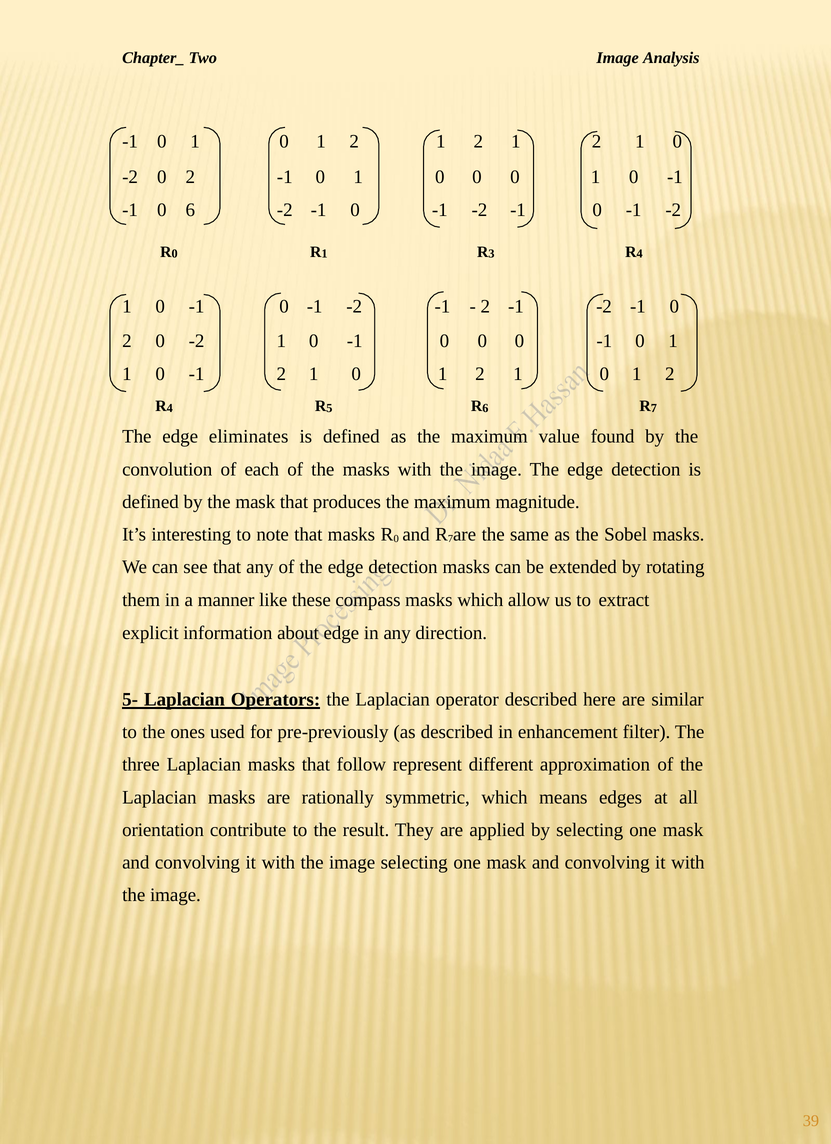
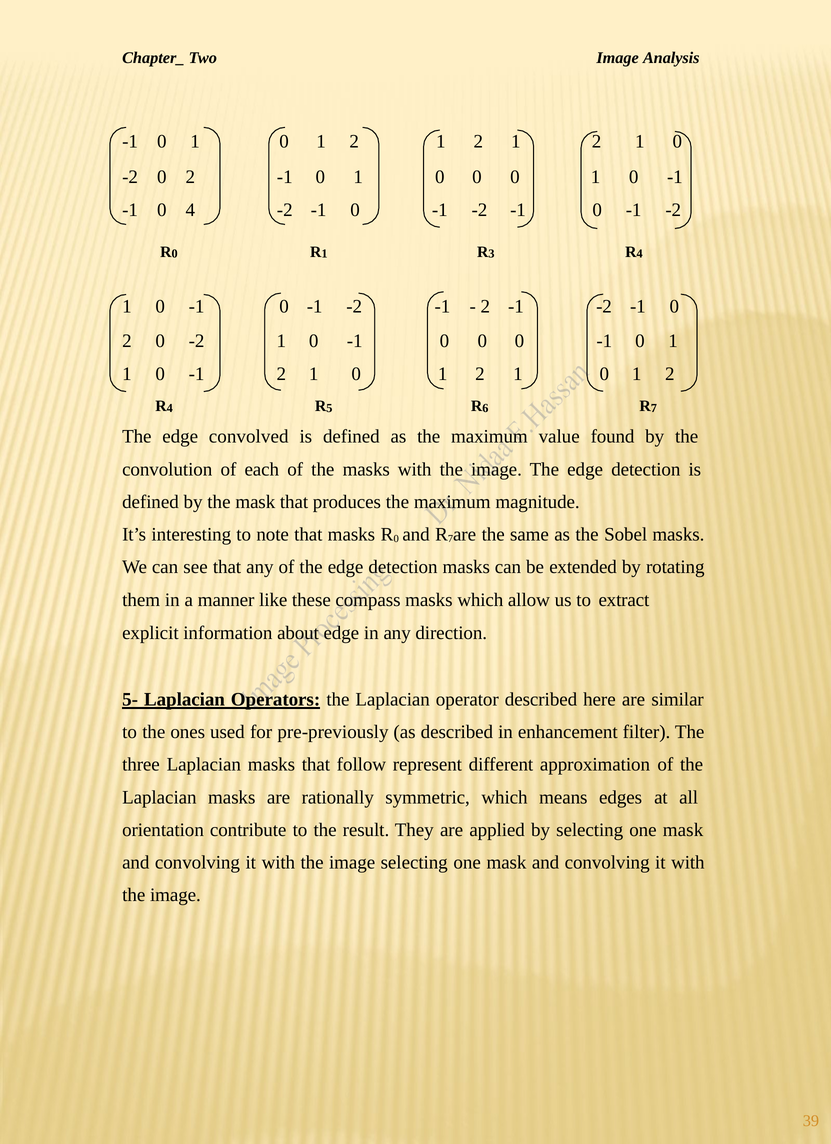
0 6: 6 -> 4
eliminates: eliminates -> convolved
